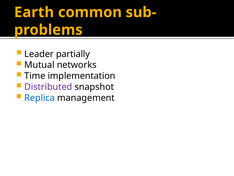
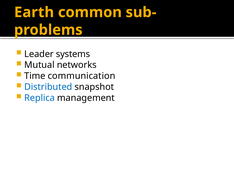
partially: partially -> systems
implementation: implementation -> communication
Distributed colour: purple -> blue
